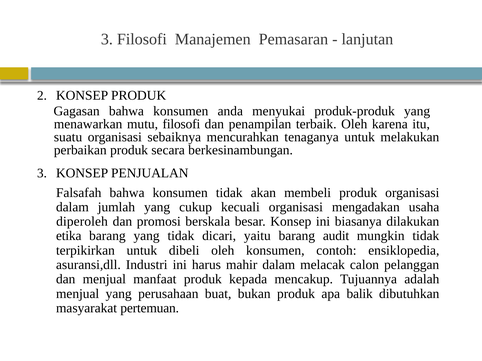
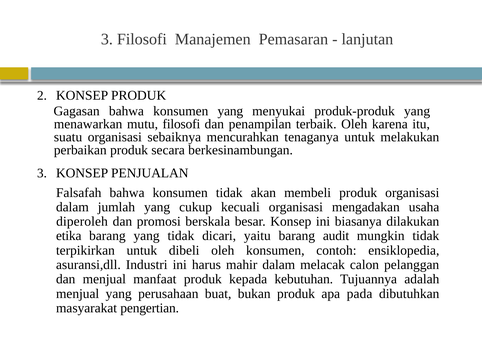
konsumen anda: anda -> yang
mencakup: mencakup -> kebutuhan
balik: balik -> pada
pertemuan: pertemuan -> pengertian
